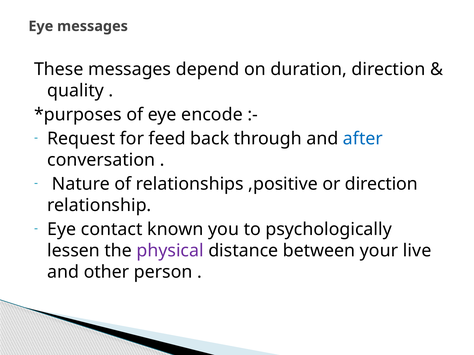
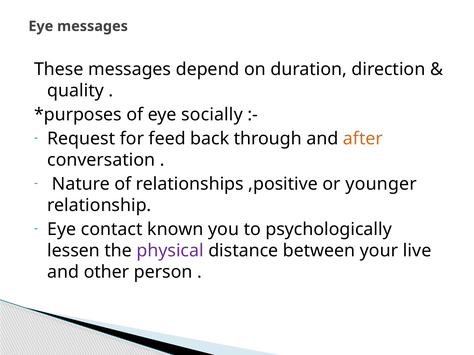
encode: encode -> socially
after colour: blue -> orange
or direction: direction -> younger
